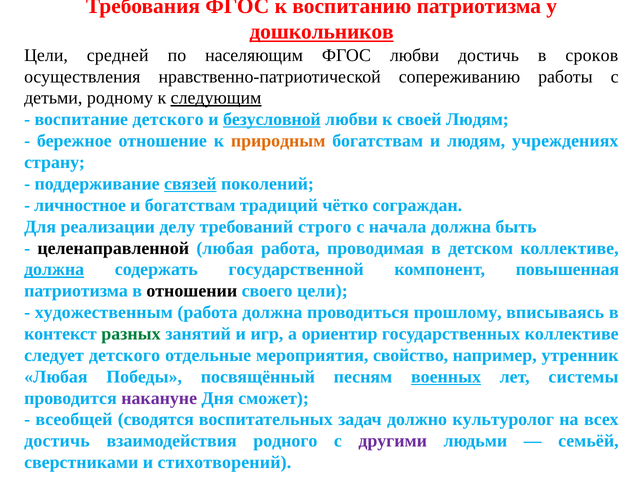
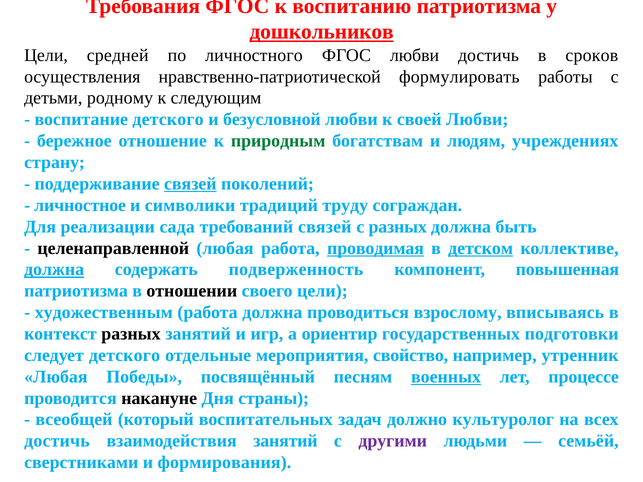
населяющим: населяющим -> личностного
сопереживанию: сопереживанию -> формулировать
следующим underline: present -> none
безусловной underline: present -> none
своей Людям: Людям -> Любви
природным colour: orange -> green
и богатствам: богатствам -> символики
чётко: чётко -> труду
делу: делу -> сада
требований строго: строго -> связей
с начала: начала -> разных
проводимая underline: none -> present
детском underline: none -> present
государственной: государственной -> подверженность
прошлому: прошлому -> взрослому
разных at (131, 334) colour: green -> black
государственных коллективе: коллективе -> подготовки
системы: системы -> процессе
накануне colour: purple -> black
сможет: сможет -> страны
сводятся: сводятся -> который
взаимодействия родного: родного -> занятий
стихотворений: стихотворений -> формирования
